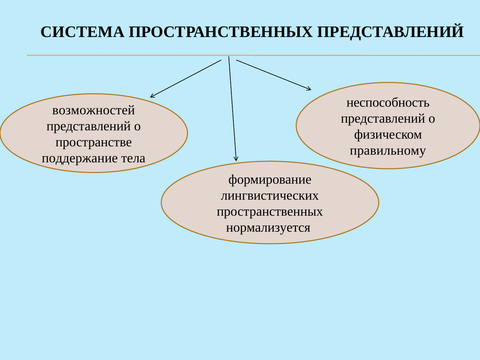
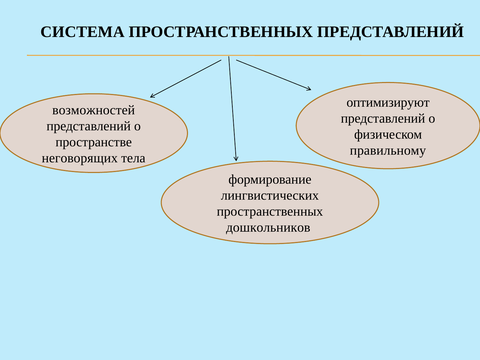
неспособность: неспособность -> оптимизируют
поддержание: поддержание -> неговорящих
нормализуется: нормализуется -> дошкольников
